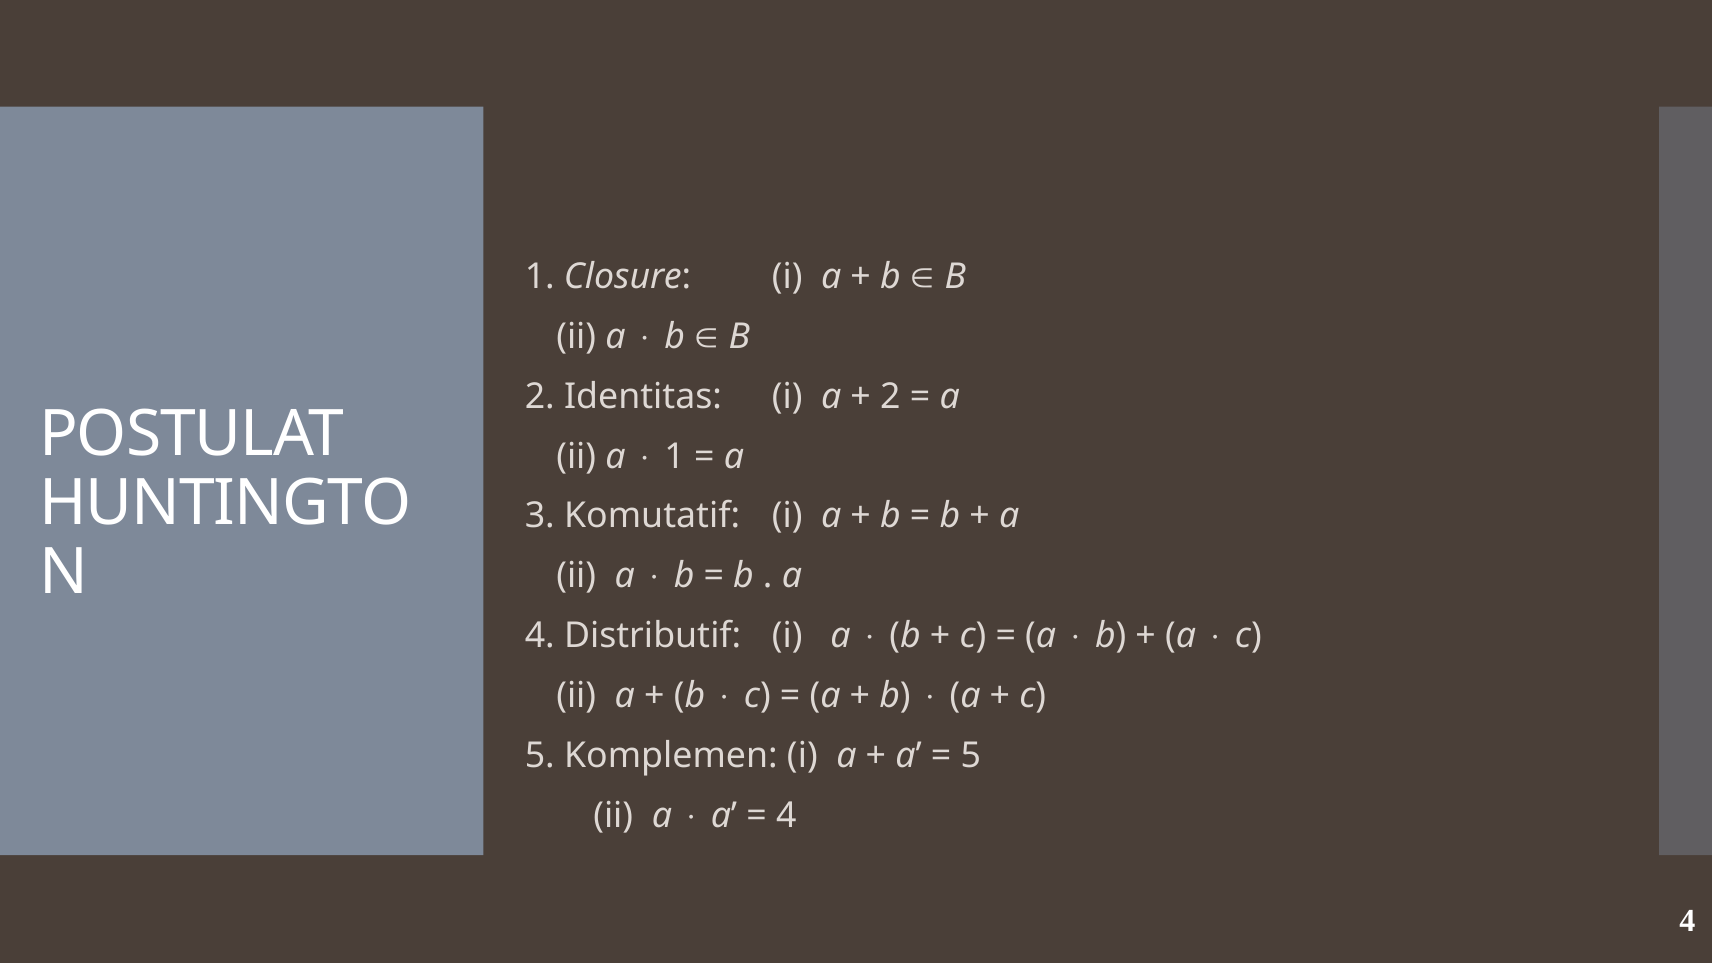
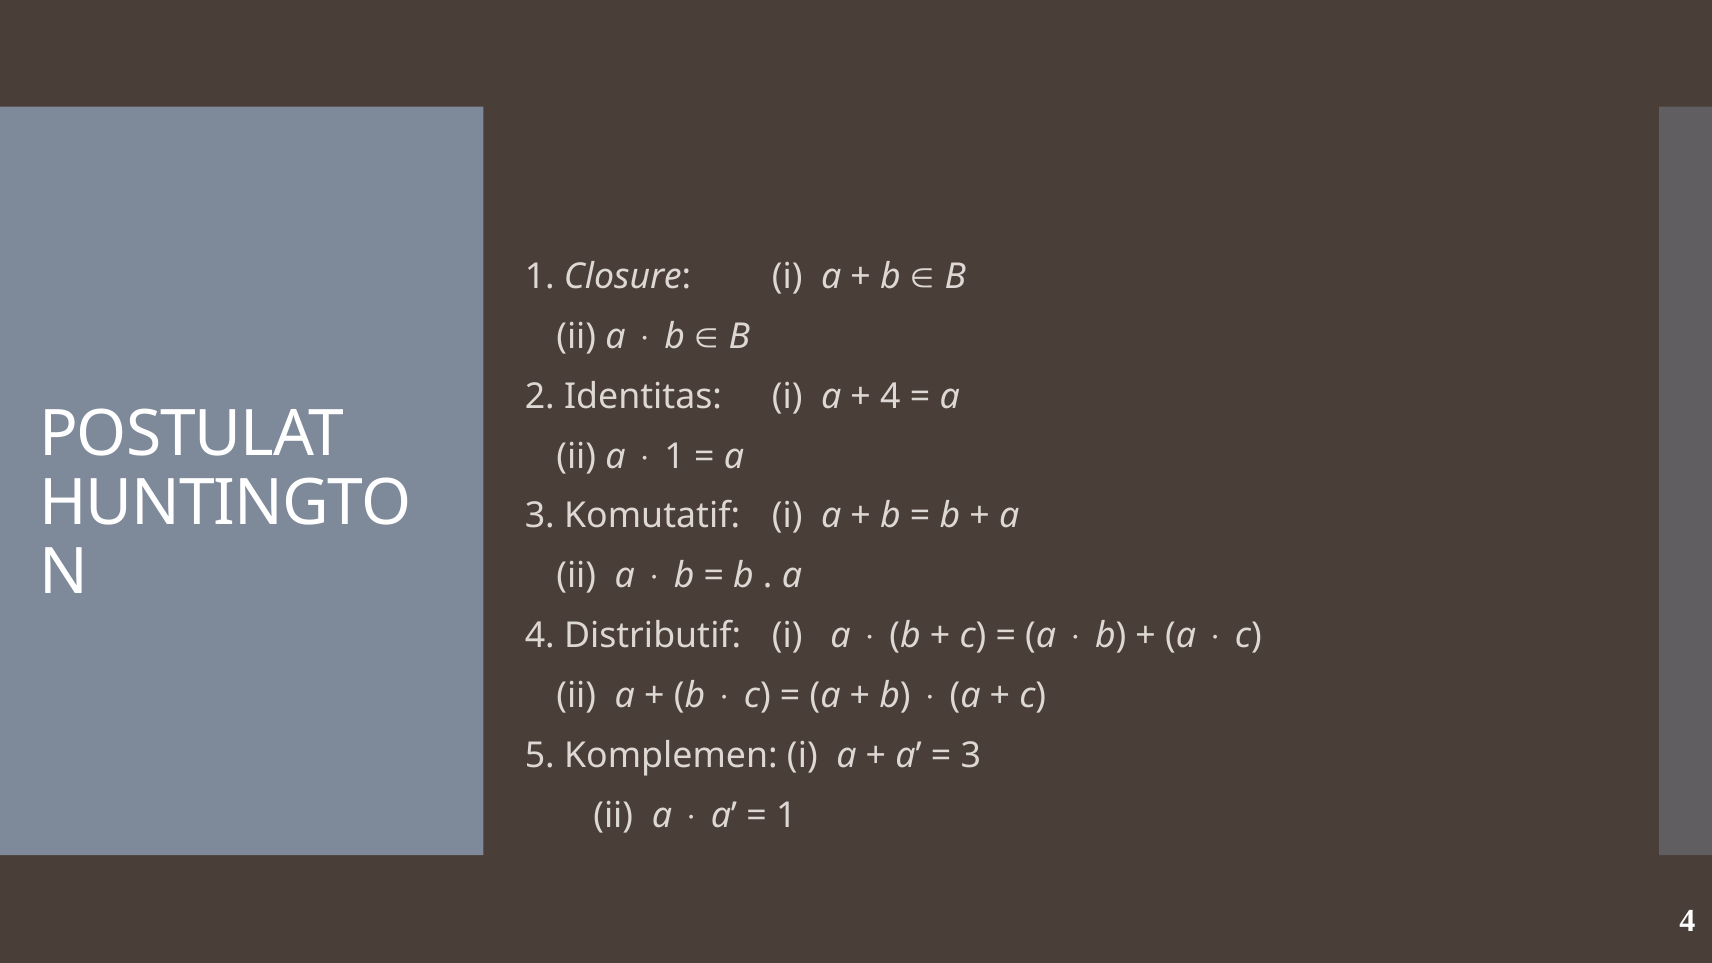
2 at (890, 396): 2 -> 4
5 at (971, 756): 5 -> 3
4 at (786, 816): 4 -> 1
